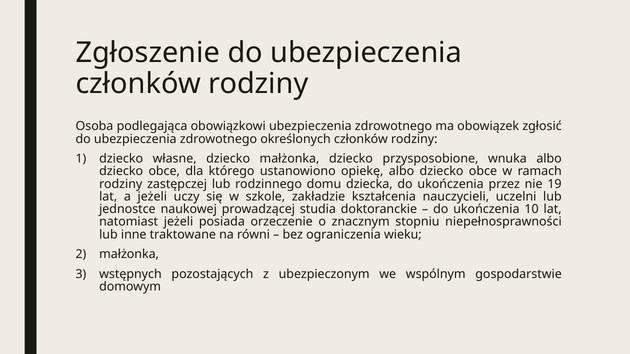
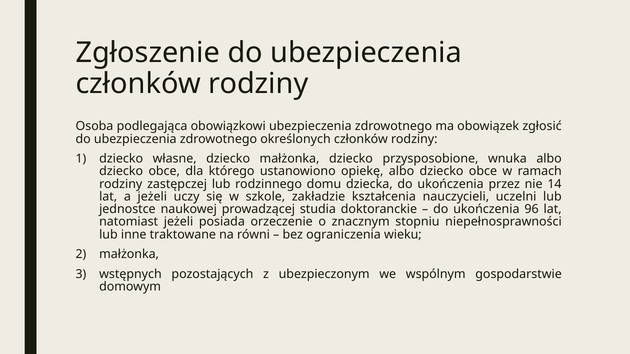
19: 19 -> 14
10: 10 -> 96
